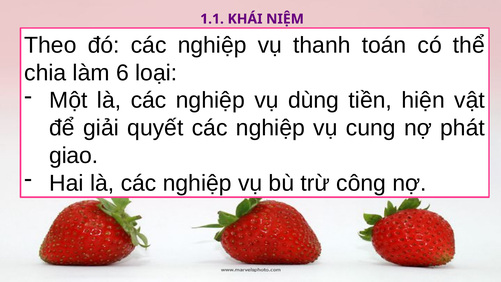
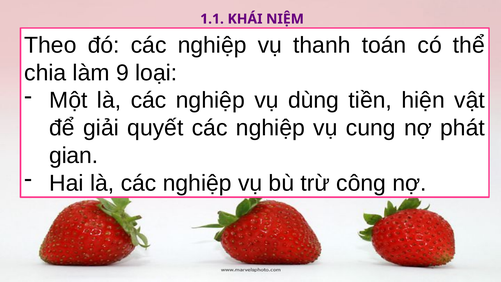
6: 6 -> 9
giao: giao -> gian
